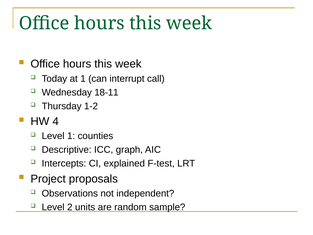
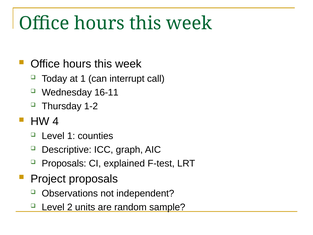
18-11: 18-11 -> 16-11
Intercepts at (64, 163): Intercepts -> Proposals
